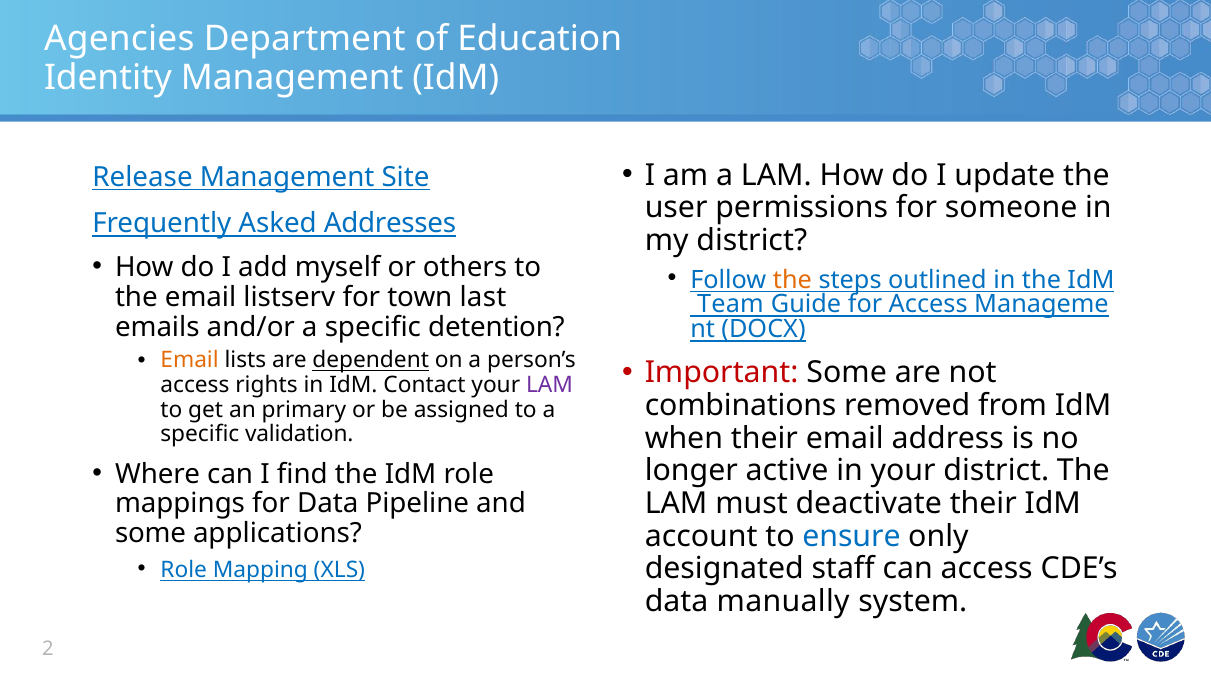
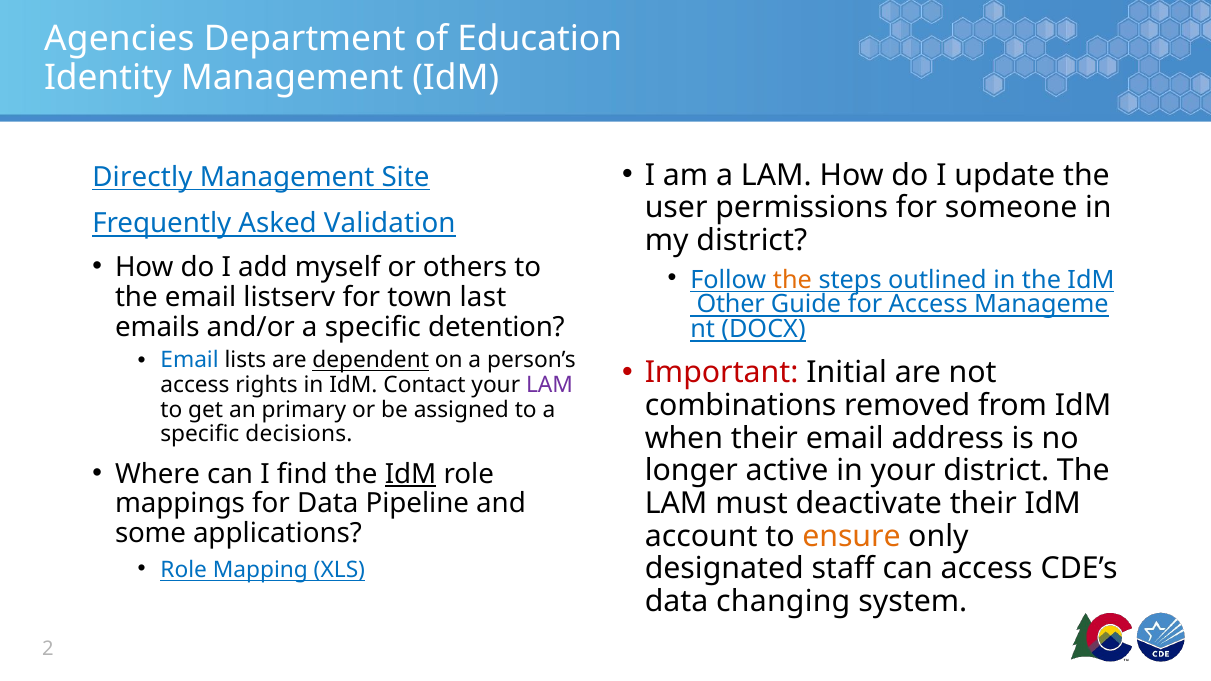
Release: Release -> Directly
Addresses: Addresses -> Validation
Team: Team -> Other
Email at (190, 361) colour: orange -> blue
Important Some: Some -> Initial
validation: validation -> decisions
IdM at (411, 474) underline: none -> present
ensure colour: blue -> orange
manually: manually -> changing
